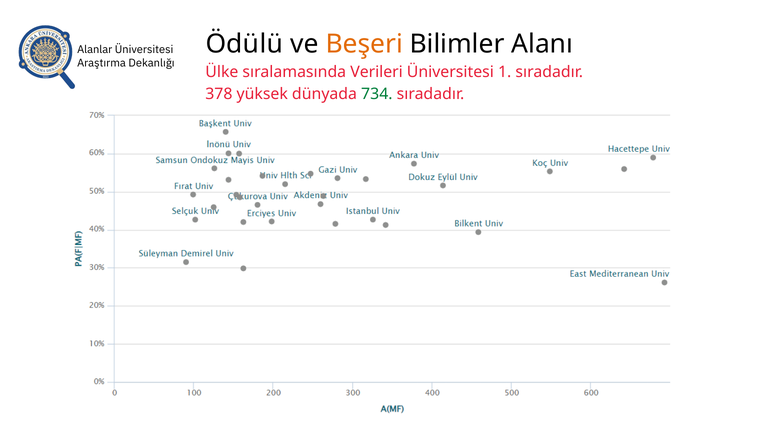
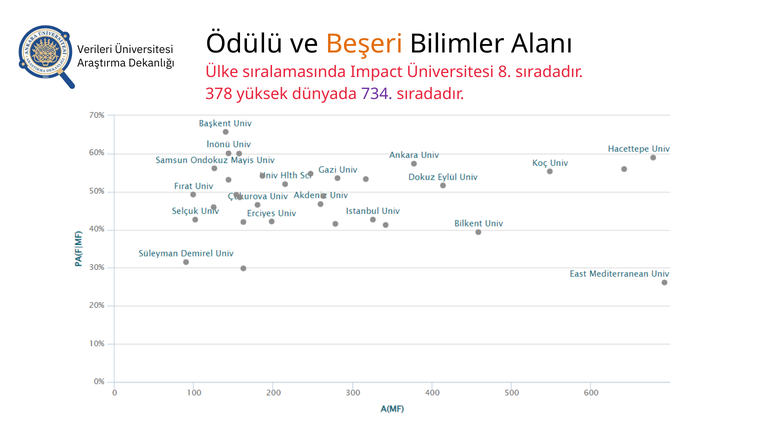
Alanlar: Alanlar -> Verileri
Verileri: Verileri -> Impact
1: 1 -> 8
734 colour: green -> purple
